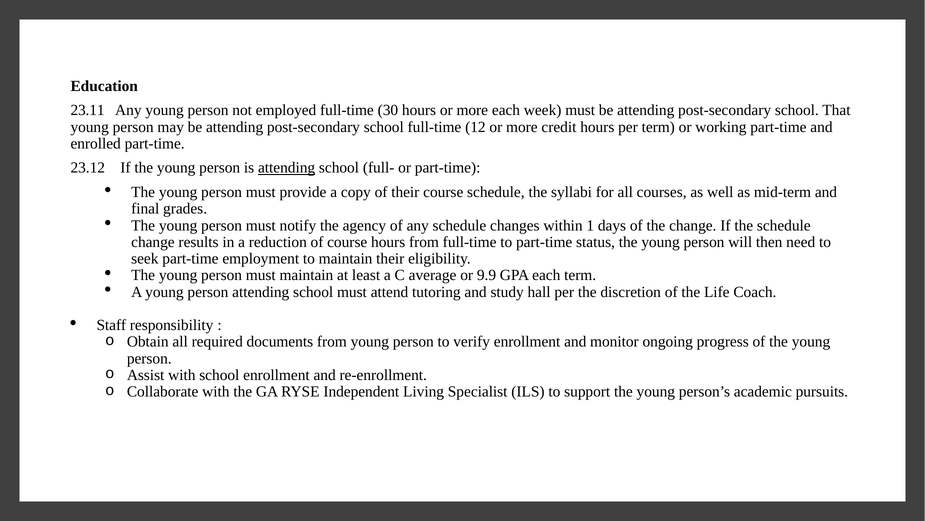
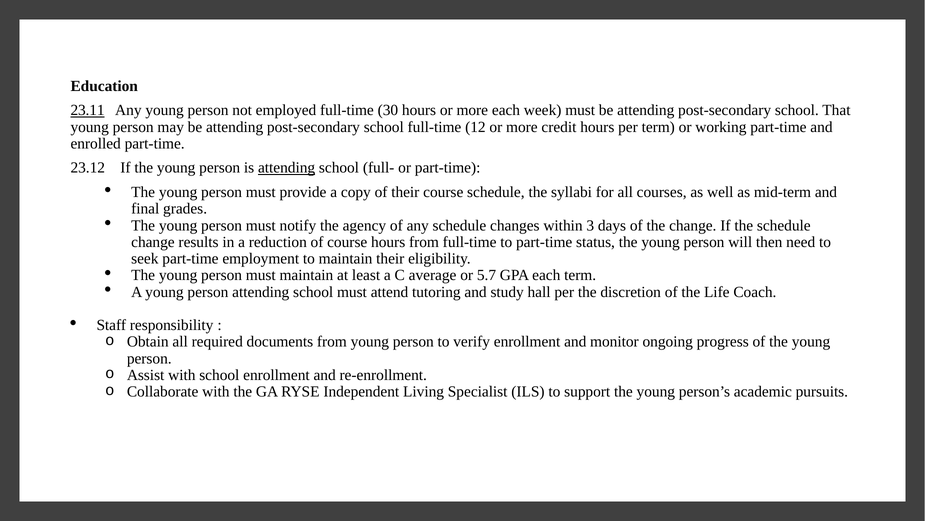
23.11 underline: none -> present
1: 1 -> 3
9.9: 9.9 -> 5.7
